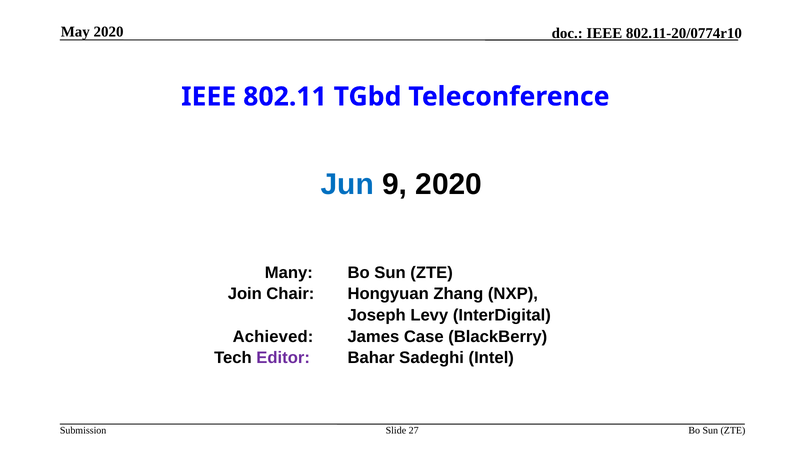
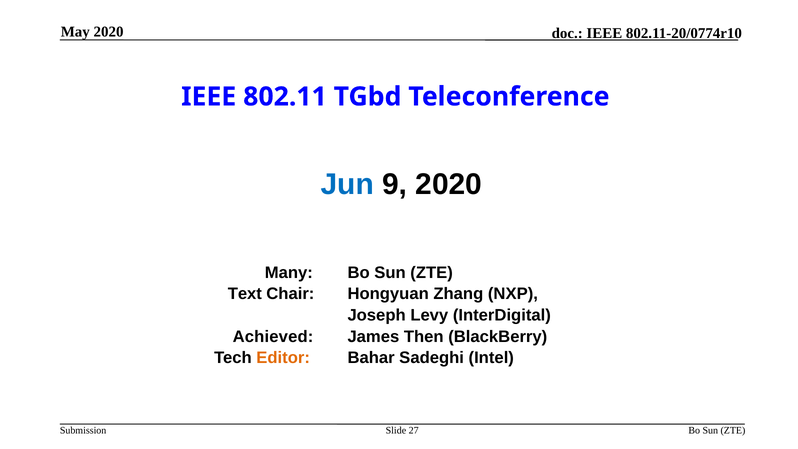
Join: Join -> Text
Case: Case -> Then
Editor colour: purple -> orange
